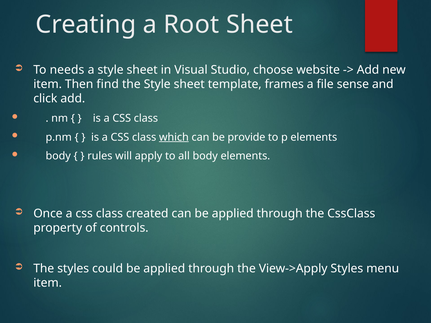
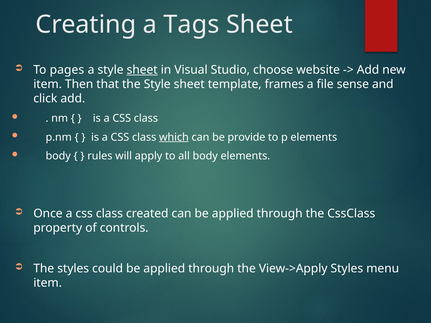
Root: Root -> Tags
needs: needs -> pages
sheet at (142, 70) underline: none -> present
find: find -> that
